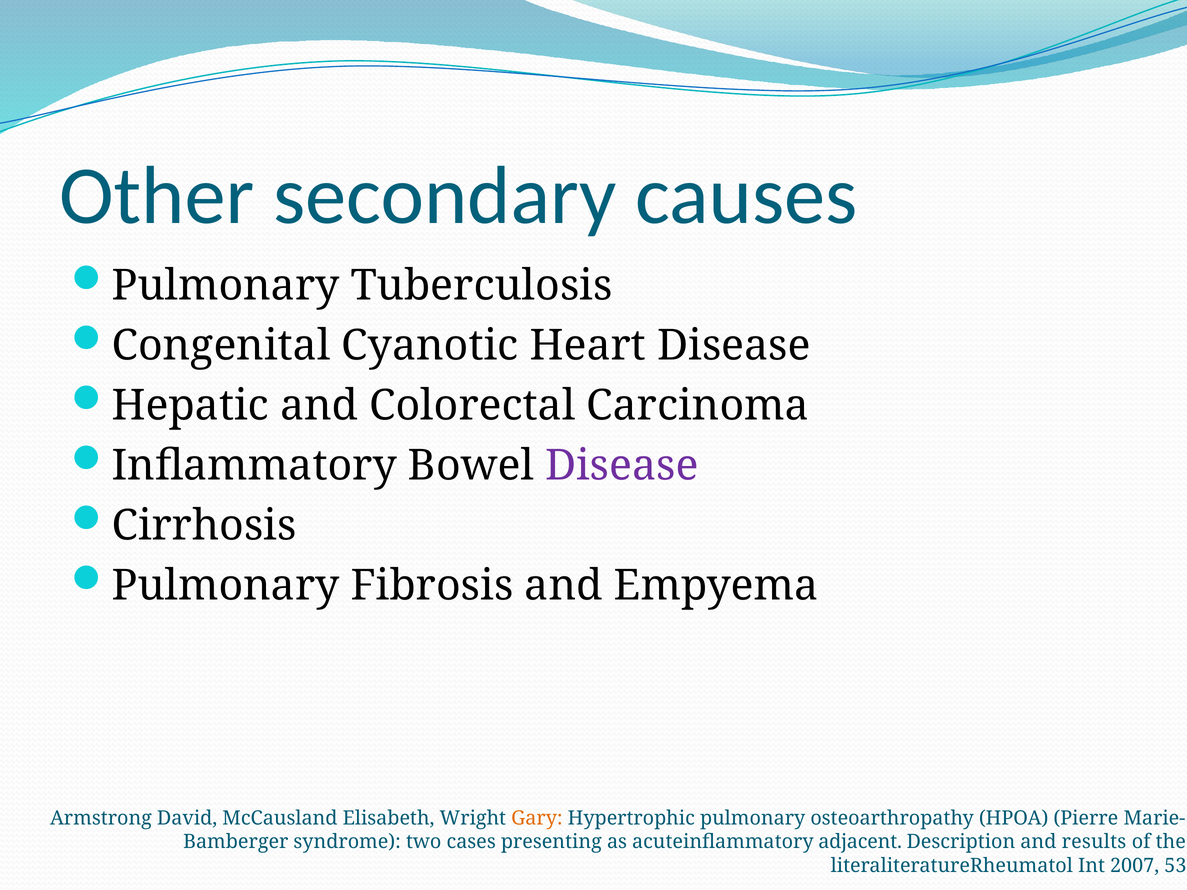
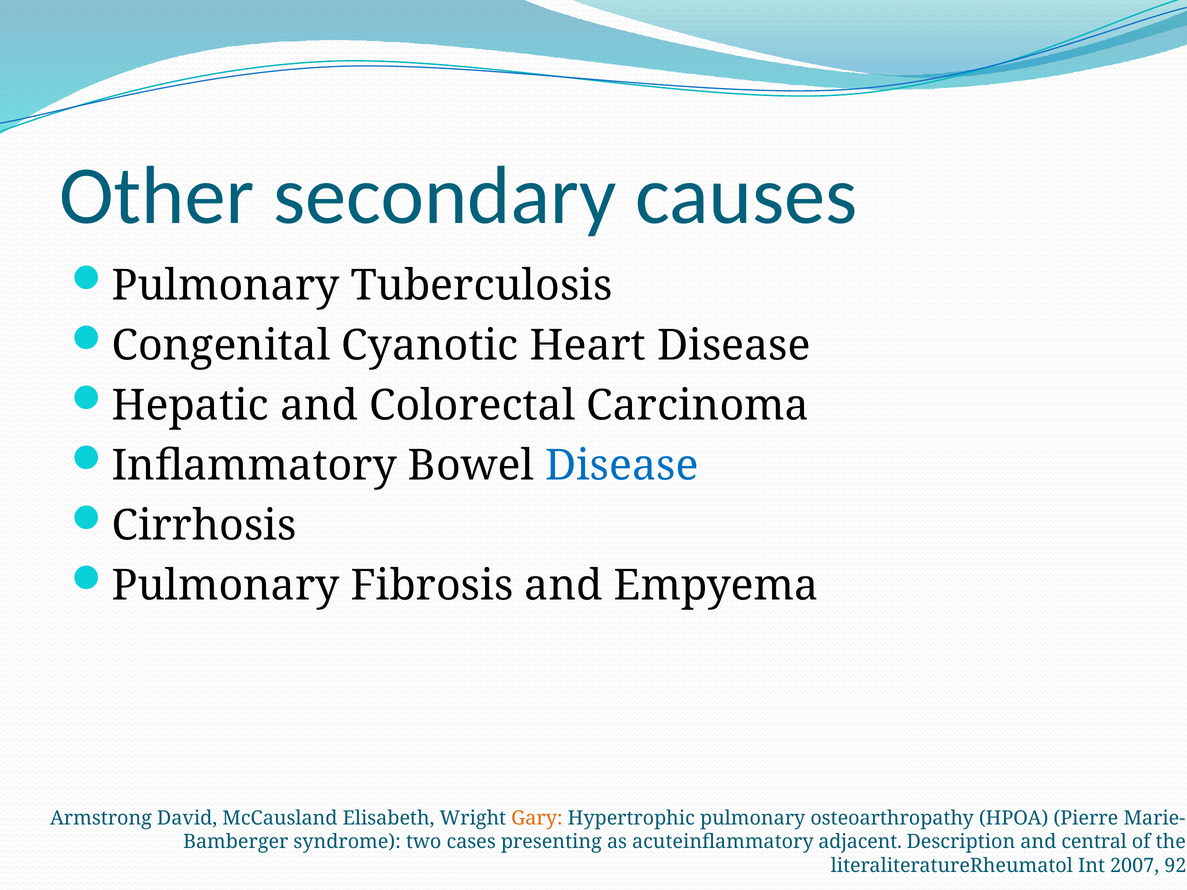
Disease at (622, 466) colour: purple -> blue
results: results -> central
53: 53 -> 92
